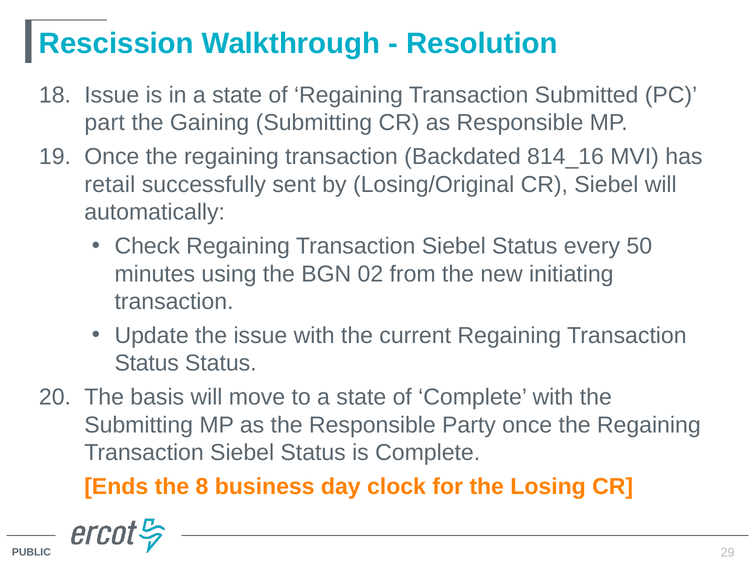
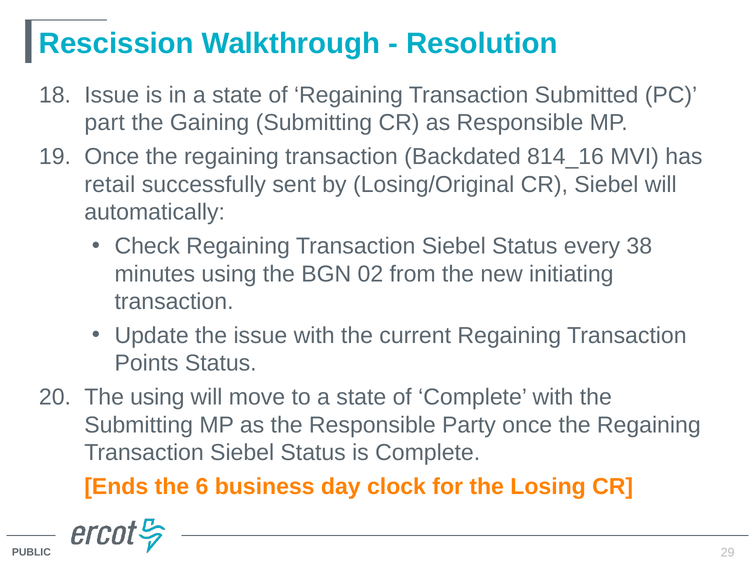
50: 50 -> 38
Status at (147, 363): Status -> Points
The basis: basis -> using
8: 8 -> 6
